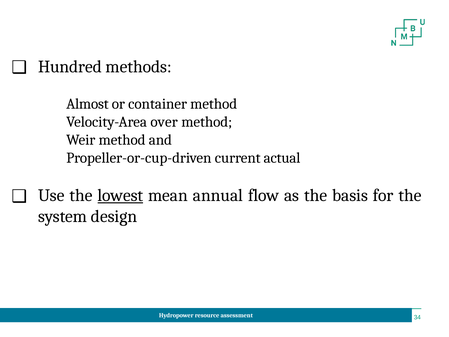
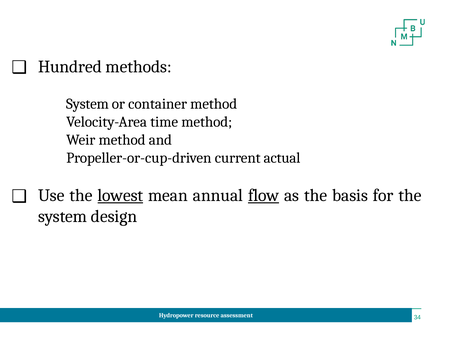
Almost at (87, 104): Almost -> System
over: over -> time
flow underline: none -> present
